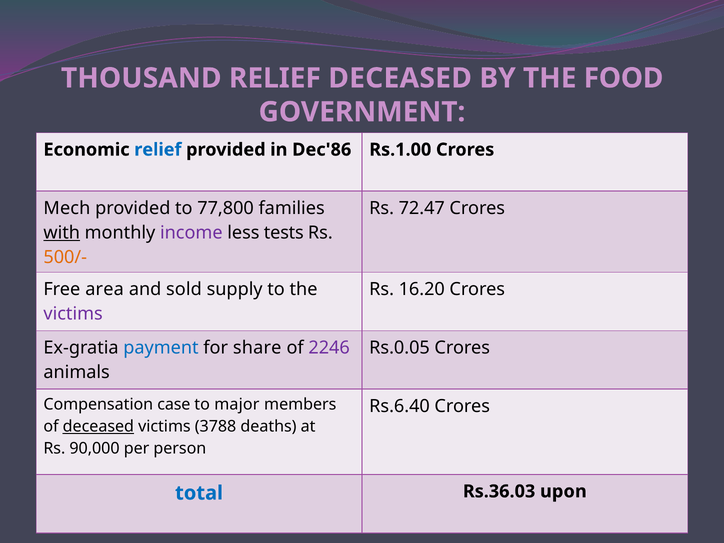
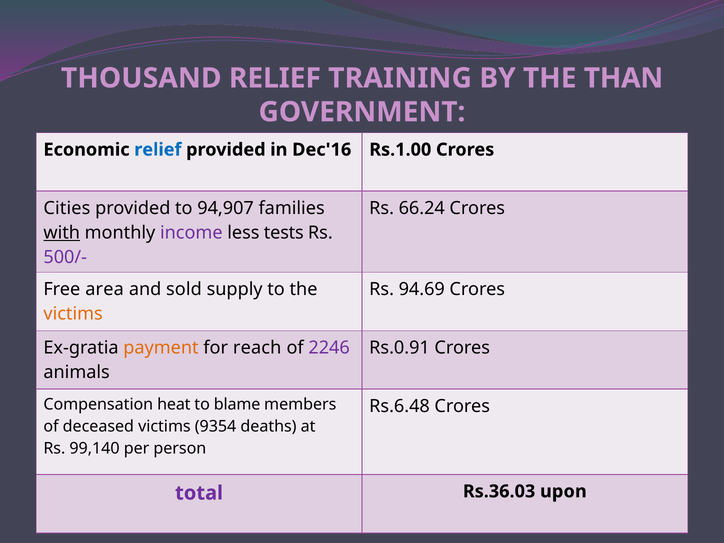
RELIEF DECEASED: DECEASED -> TRAINING
FOOD: FOOD -> THAN
Dec'86: Dec'86 -> Dec'16
Mech: Mech -> Cities
77,800: 77,800 -> 94,907
72.47: 72.47 -> 66.24
500/- colour: orange -> purple
16.20: 16.20 -> 94.69
victims at (73, 314) colour: purple -> orange
payment colour: blue -> orange
share: share -> reach
Rs.0.05: Rs.0.05 -> Rs.0.91
case: case -> heat
major: major -> blame
Rs.6.40: Rs.6.40 -> Rs.6.48
deceased at (98, 426) underline: present -> none
3788: 3788 -> 9354
90,000: 90,000 -> 99,140
total colour: blue -> purple
